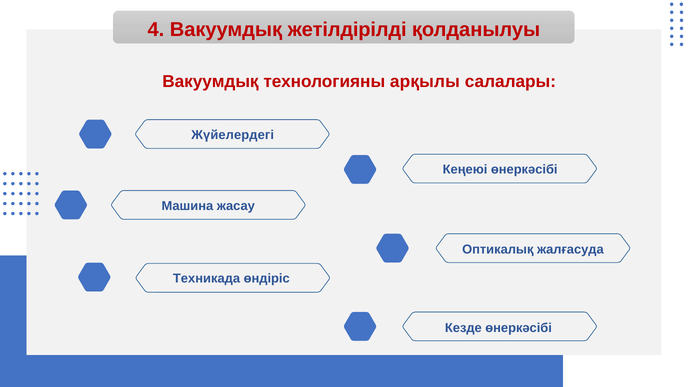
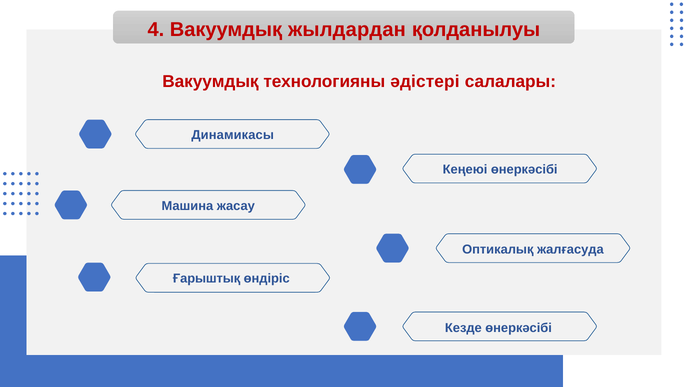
жетілдірілді: жетілдірілді -> жылдардан
арқылы: арқылы -> әдістері
Жүйелердегі: Жүйелердегі -> Динамикасы
Техникада: Техникада -> Ғарыштық
